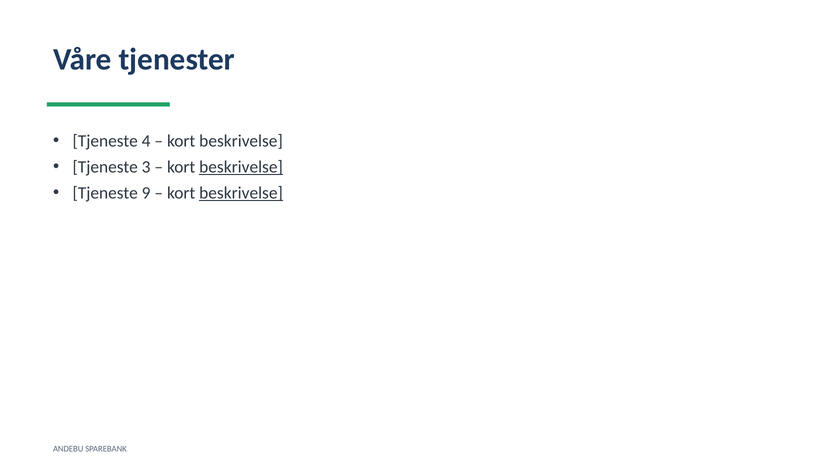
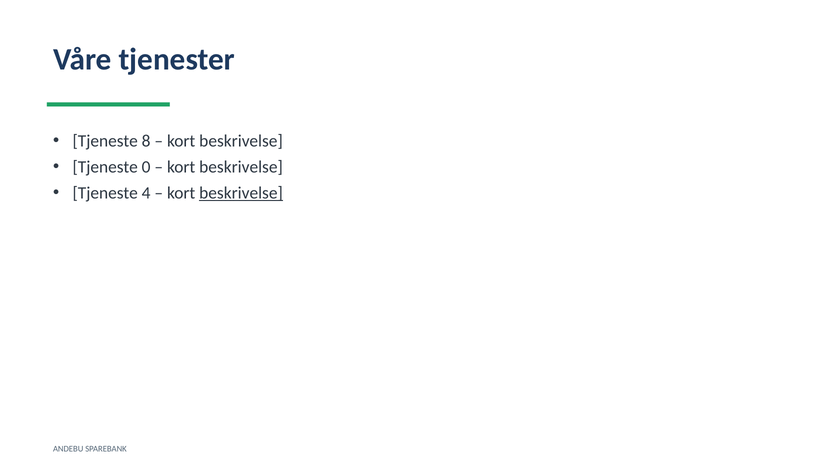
4: 4 -> 8
3: 3 -> 0
beskrivelse at (241, 167) underline: present -> none
9: 9 -> 4
